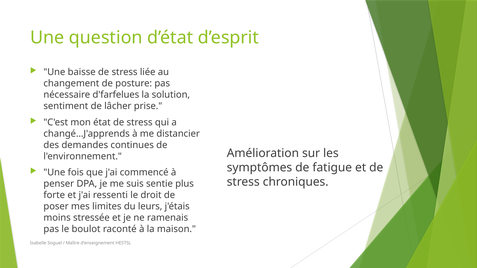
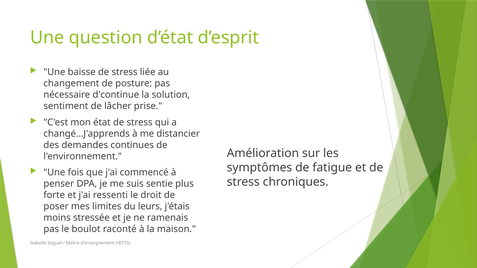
d'farfelues: d'farfelues -> d'continue
